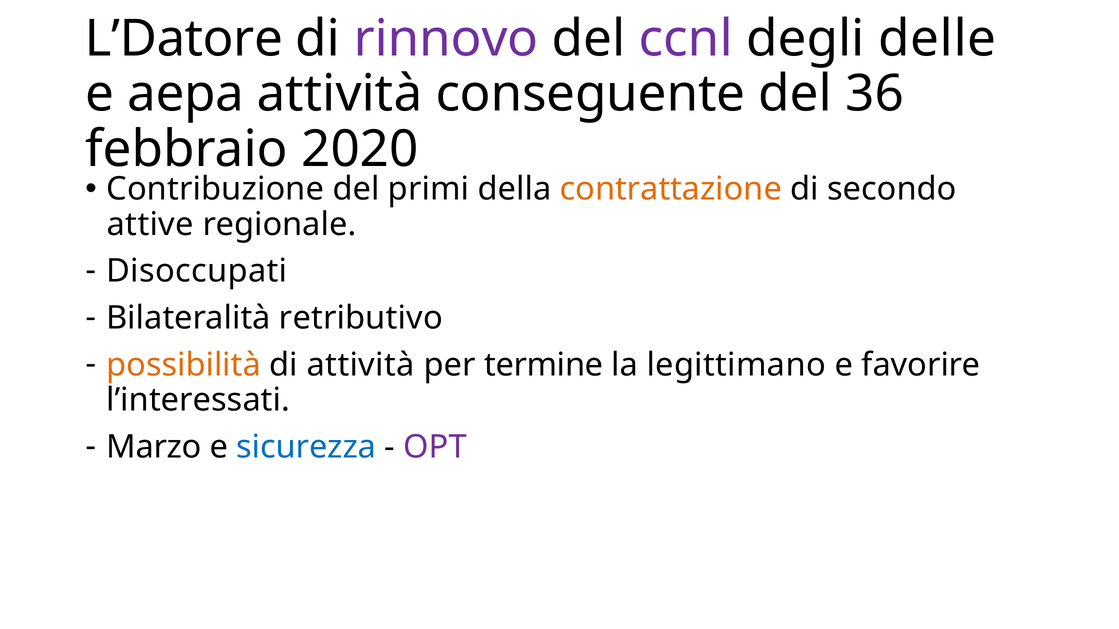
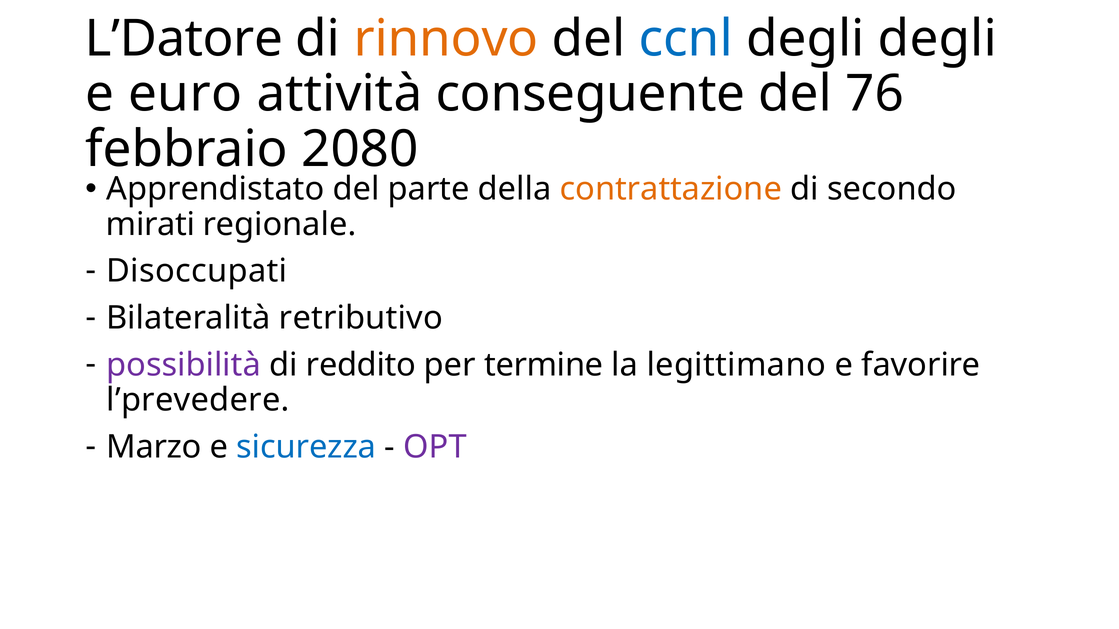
rinnovo colour: purple -> orange
ccnl colour: purple -> blue
degli delle: delle -> degli
aepa: aepa -> euro
36: 36 -> 76
2020: 2020 -> 2080
Contribuzione: Contribuzione -> Apprendistato
primi: primi -> parte
attive: attive -> mirati
possibilità colour: orange -> purple
di attività: attività -> reddito
l’interessati: l’interessati -> l’prevedere
